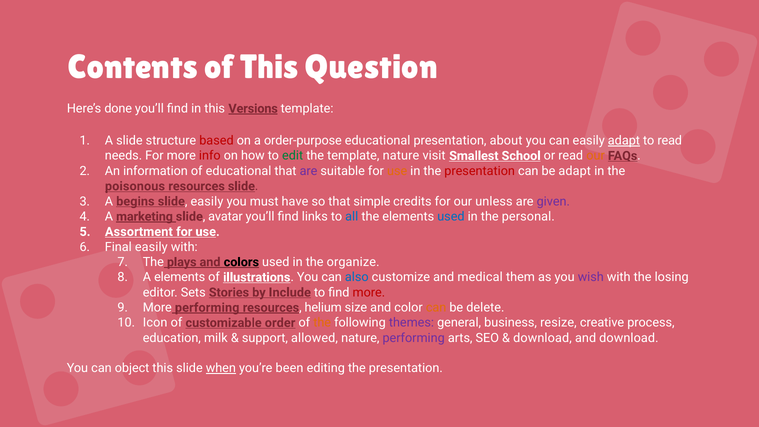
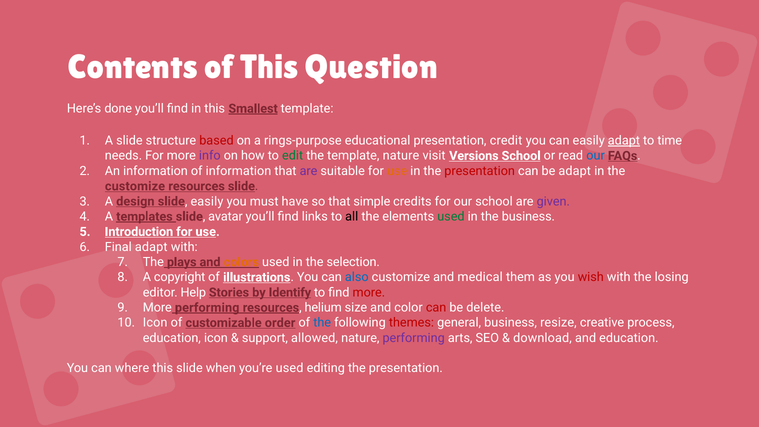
Versions: Versions -> Smallest
order-purpose: order-purpose -> rings-purpose
about: about -> credit
to read: read -> time
info colour: red -> purple
Smallest: Smallest -> Versions
our at (596, 156) colour: orange -> blue
of educational: educational -> information
poisonous at (135, 186): poisonous -> customize
begins: begins -> design
our unless: unless -> school
marketing: marketing -> templates
all colour: blue -> black
used at (451, 217) colour: blue -> green
the personal: personal -> business
Assortment: Assortment -> Introduction
Final easily: easily -> adapt
colors colour: black -> orange
organize: organize -> selection
A elements: elements -> copyright
wish colour: purple -> red
Sets: Sets -> Help
Include: Include -> Identify
can at (436, 308) colour: orange -> red
the at (322, 323) colour: orange -> blue
themes colour: purple -> red
education milk: milk -> icon
and download: download -> education
object: object -> where
when underline: present -> none
you’re been: been -> used
